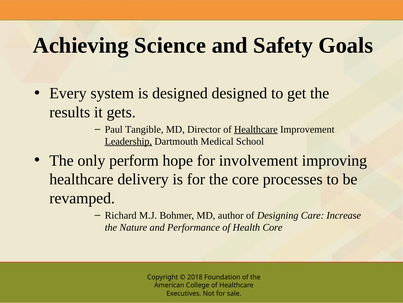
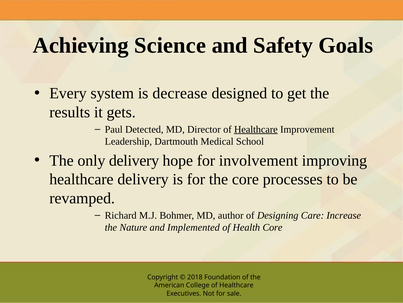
is designed: designed -> decrease
Tangible: Tangible -> Detected
Leadership underline: present -> none
only perform: perform -> delivery
Performance: Performance -> Implemented
